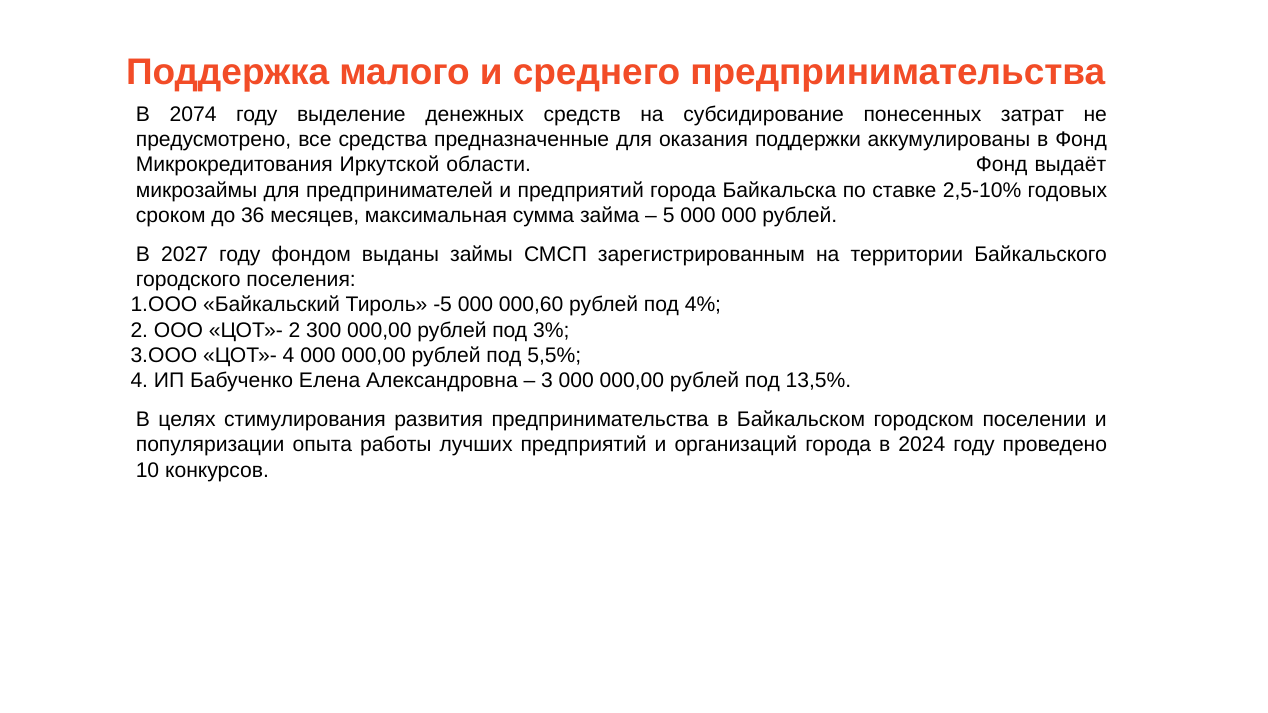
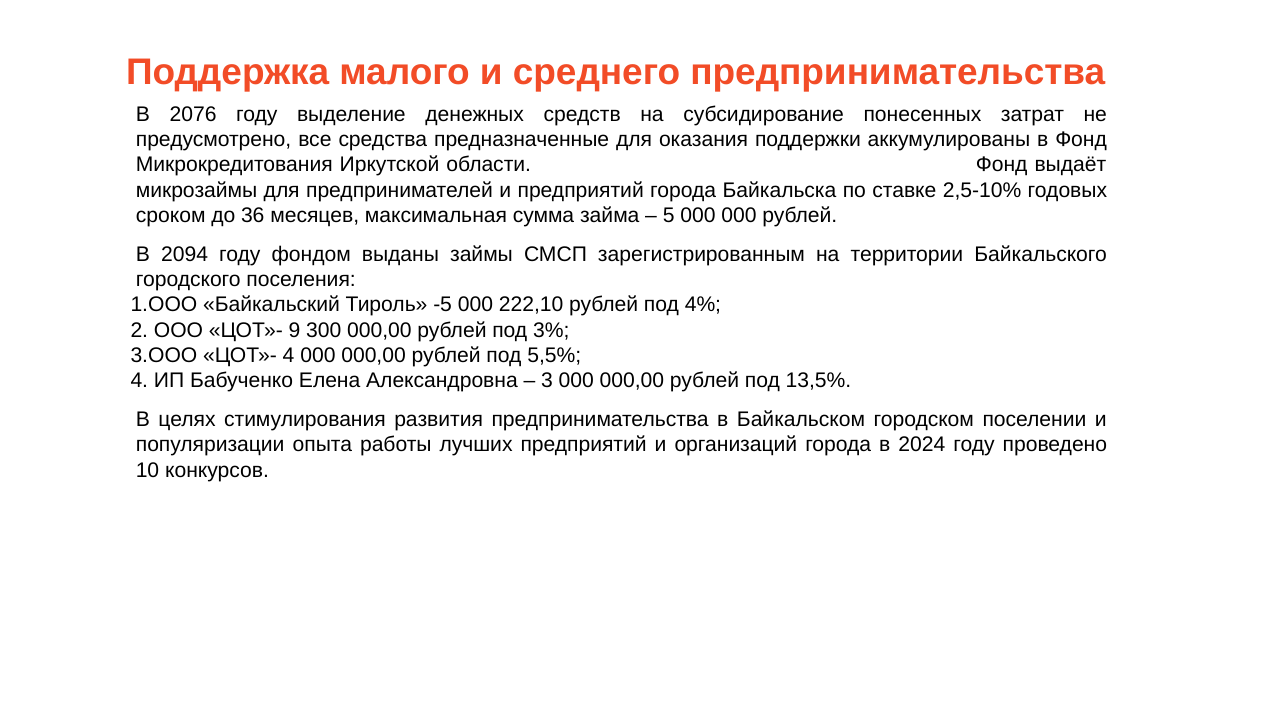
2074: 2074 -> 2076
2027: 2027 -> 2094
000,60: 000,60 -> 222,10
ЦОТ»- 2: 2 -> 9
